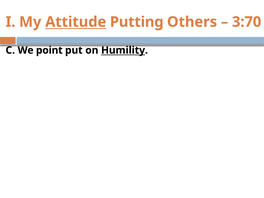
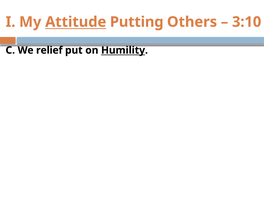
3:70: 3:70 -> 3:10
point: point -> relief
